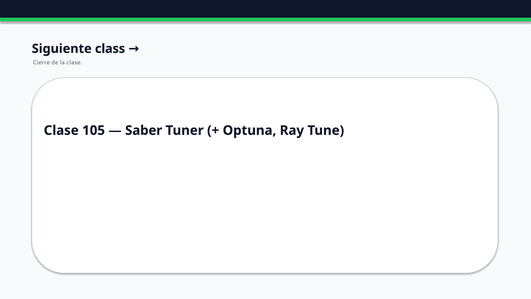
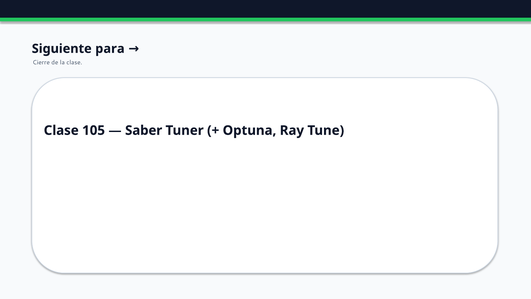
class: class -> para
